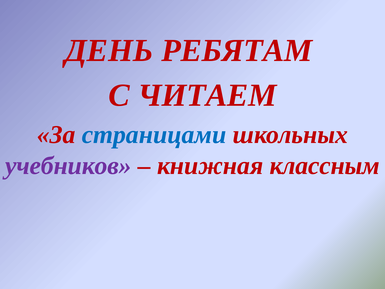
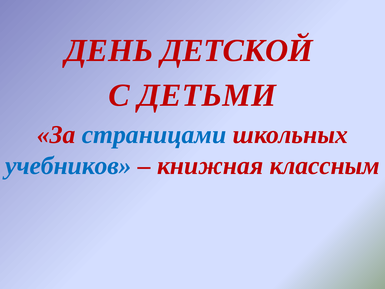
РЕБЯТАМ: РЕБЯТАМ -> ДЕТСКОЙ
ЧИТАЕМ: ЧИТАЕМ -> ДЕТЬМИ
учебников colour: purple -> blue
